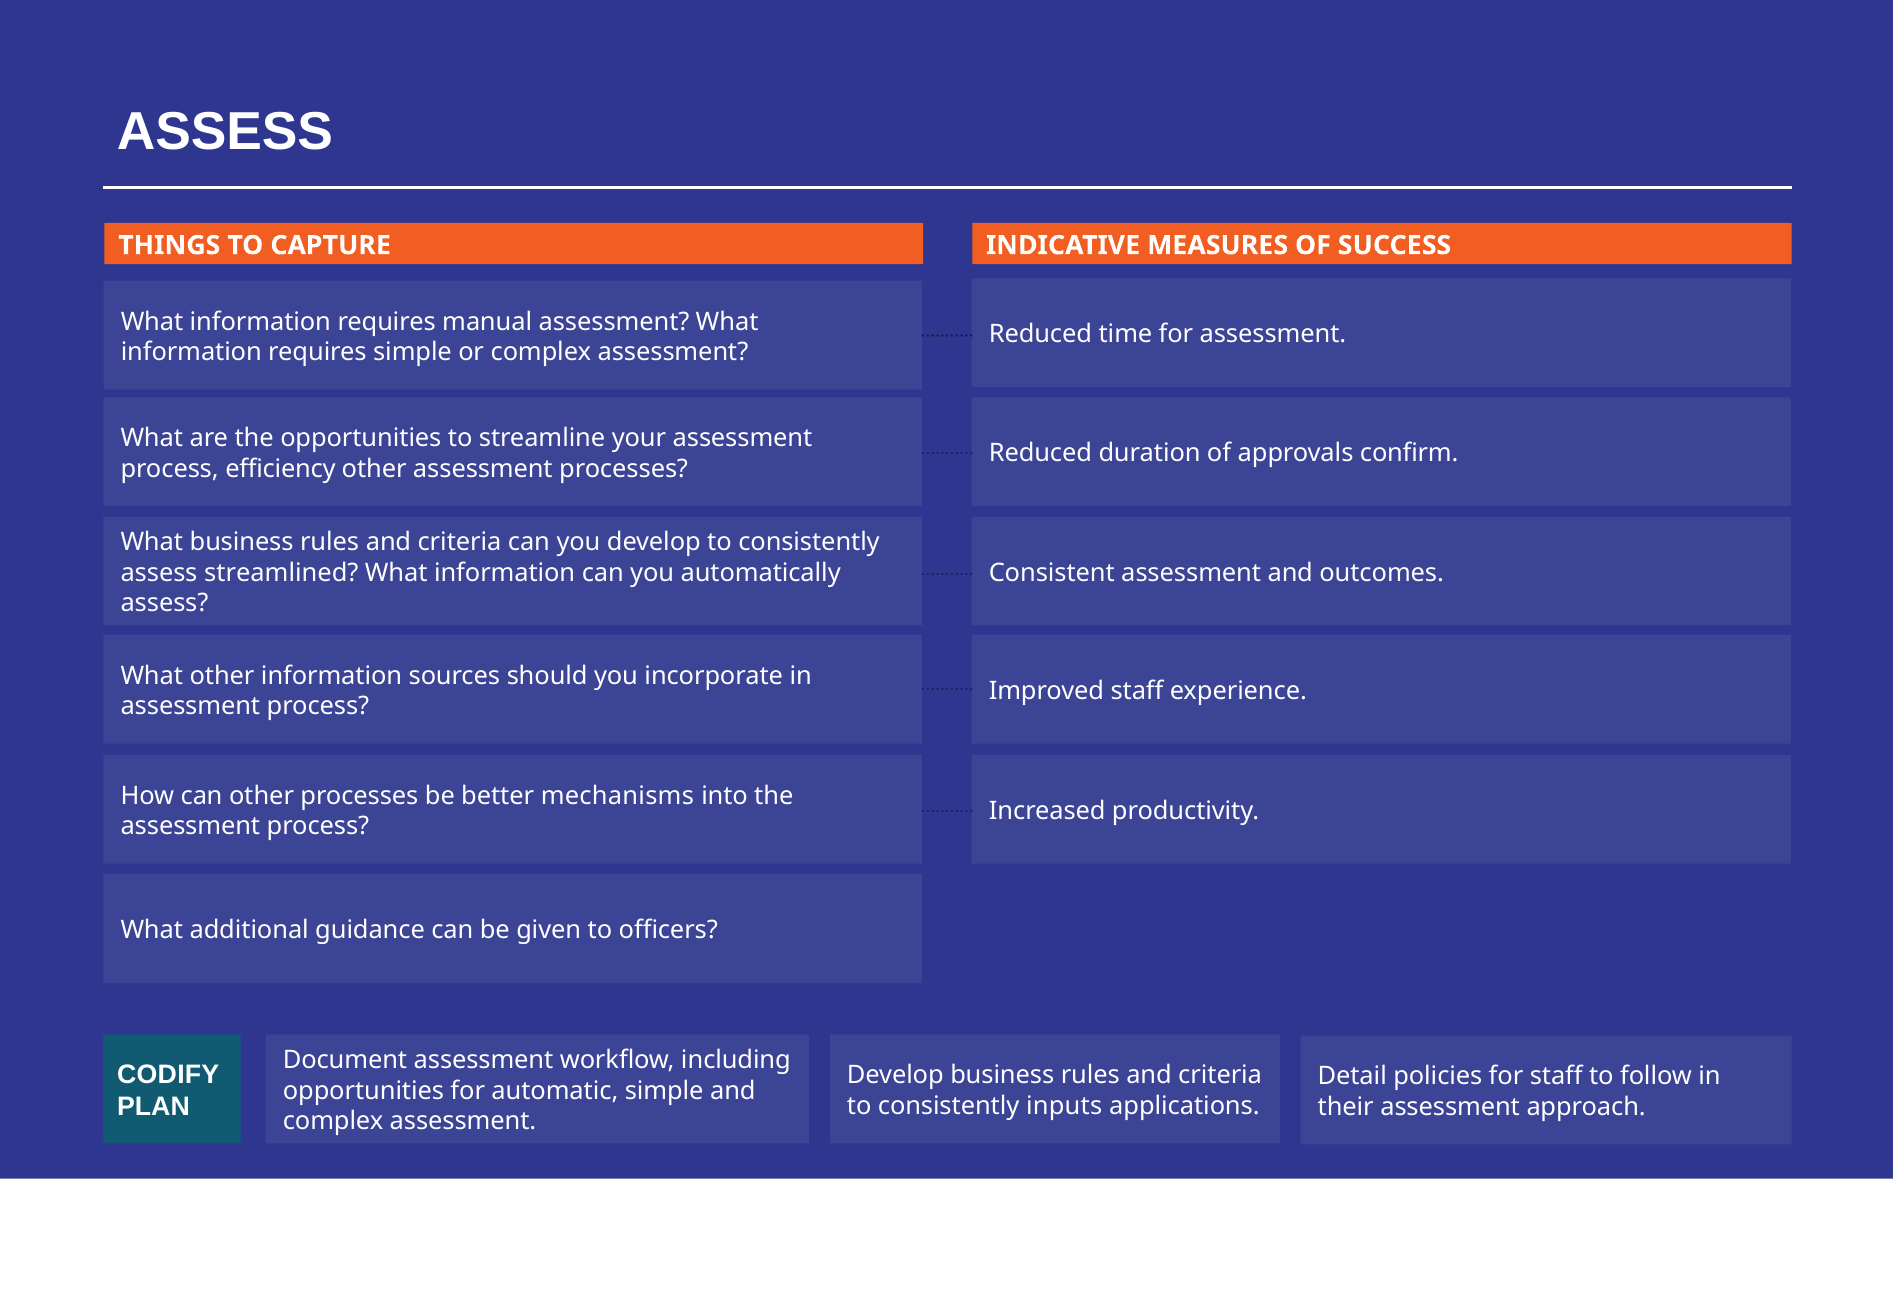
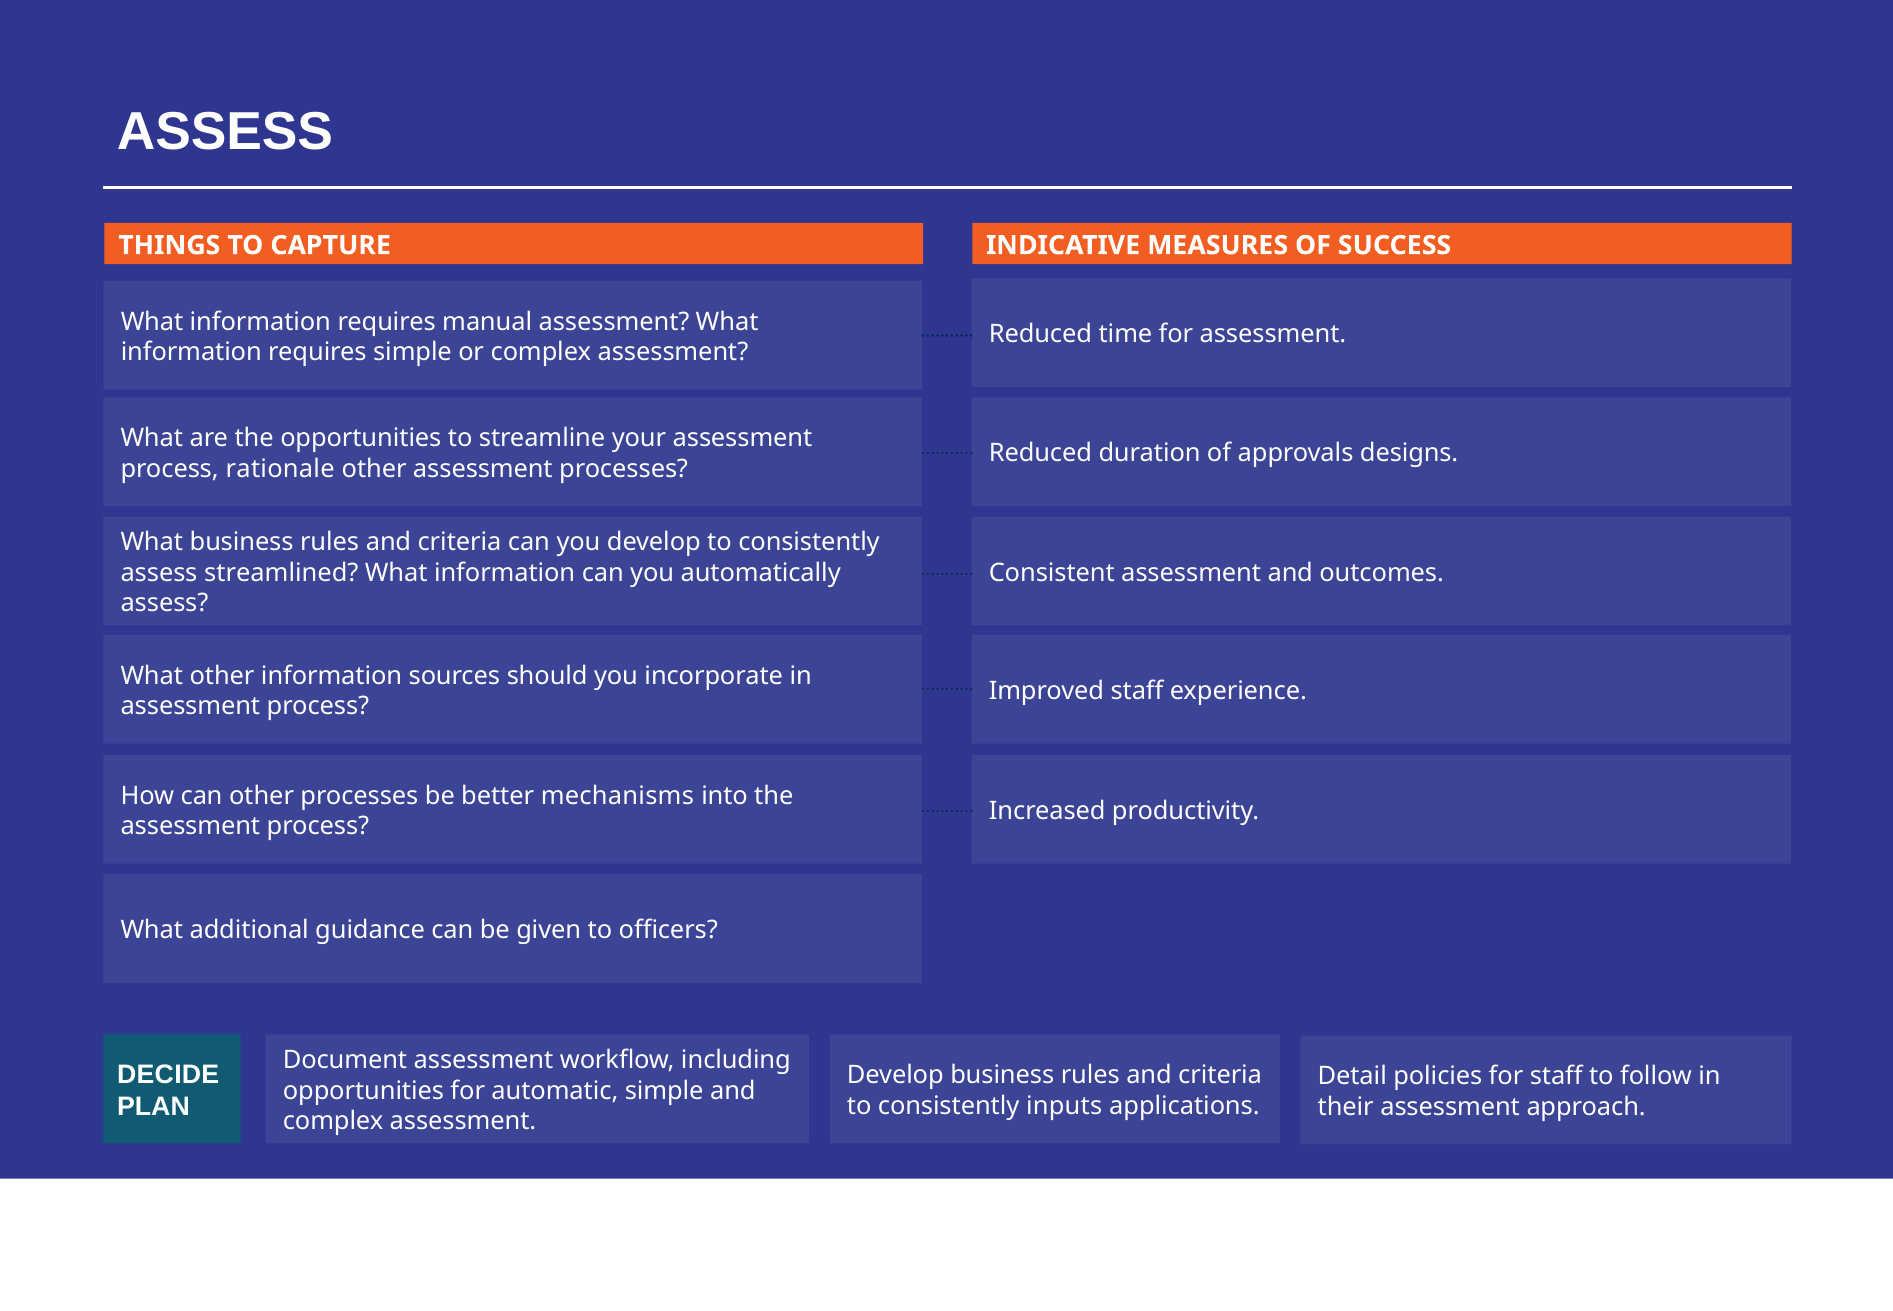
confirm: confirm -> designs
efficiency: efficiency -> rationale
CODIFY: CODIFY -> DECIDE
